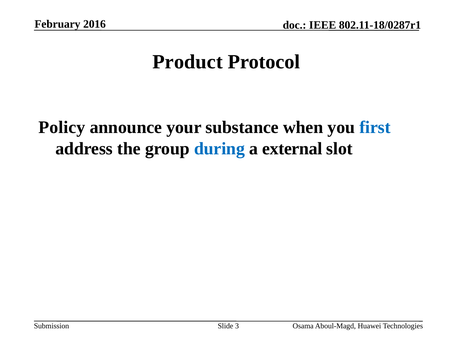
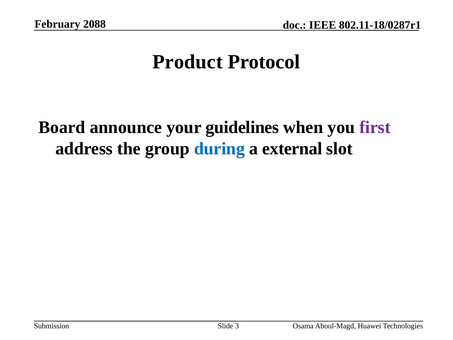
2016: 2016 -> 2088
Policy: Policy -> Board
substance: substance -> guidelines
first colour: blue -> purple
